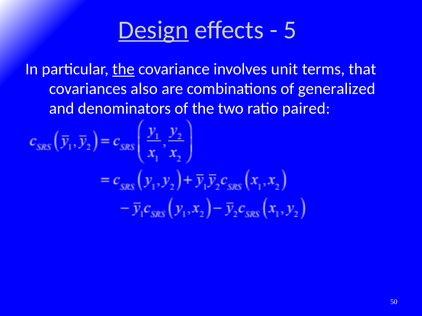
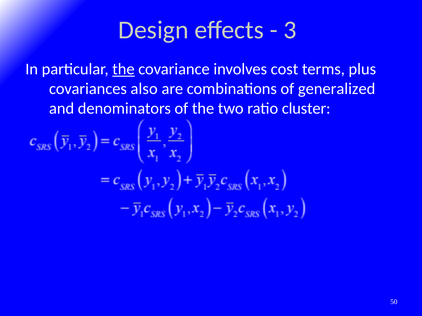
Design underline: present -> none
5: 5 -> 3
unit: unit -> cost
that: that -> plus
paired: paired -> cluster
